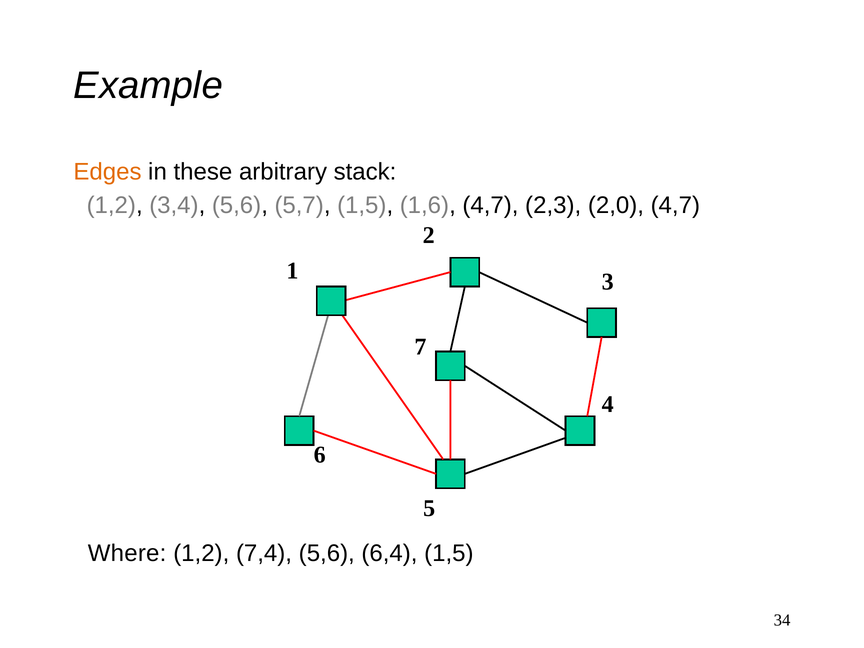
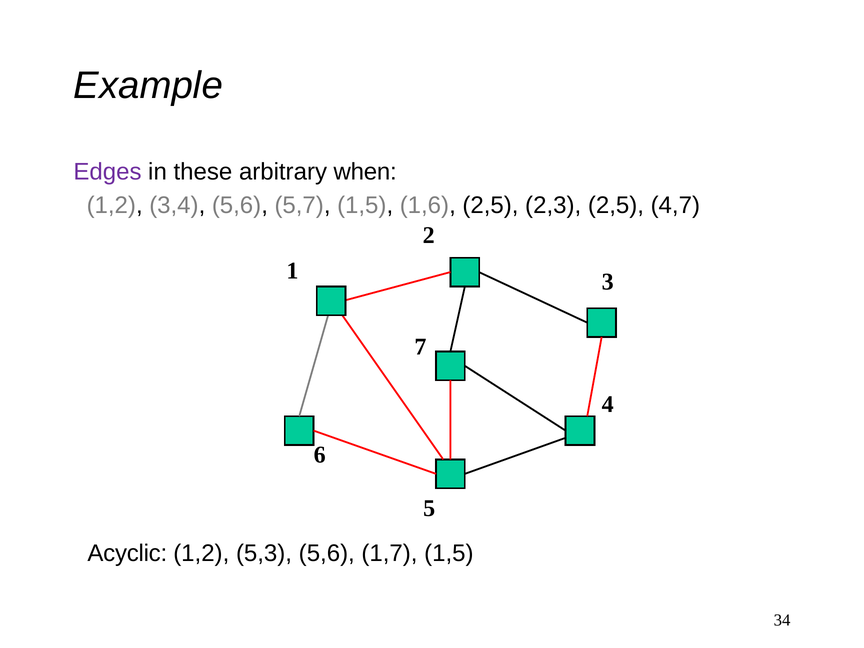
Edges colour: orange -> purple
stack: stack -> when
1,6 4,7: 4,7 -> 2,5
2,3 2,0: 2,0 -> 2,5
Where: Where -> Acyclic
7,4: 7,4 -> 5,3
6,4: 6,4 -> 1,7
